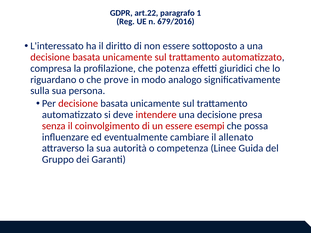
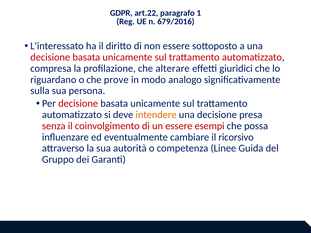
potenza: potenza -> alterare
intendere colour: red -> orange
allenato: allenato -> ricorsivo
